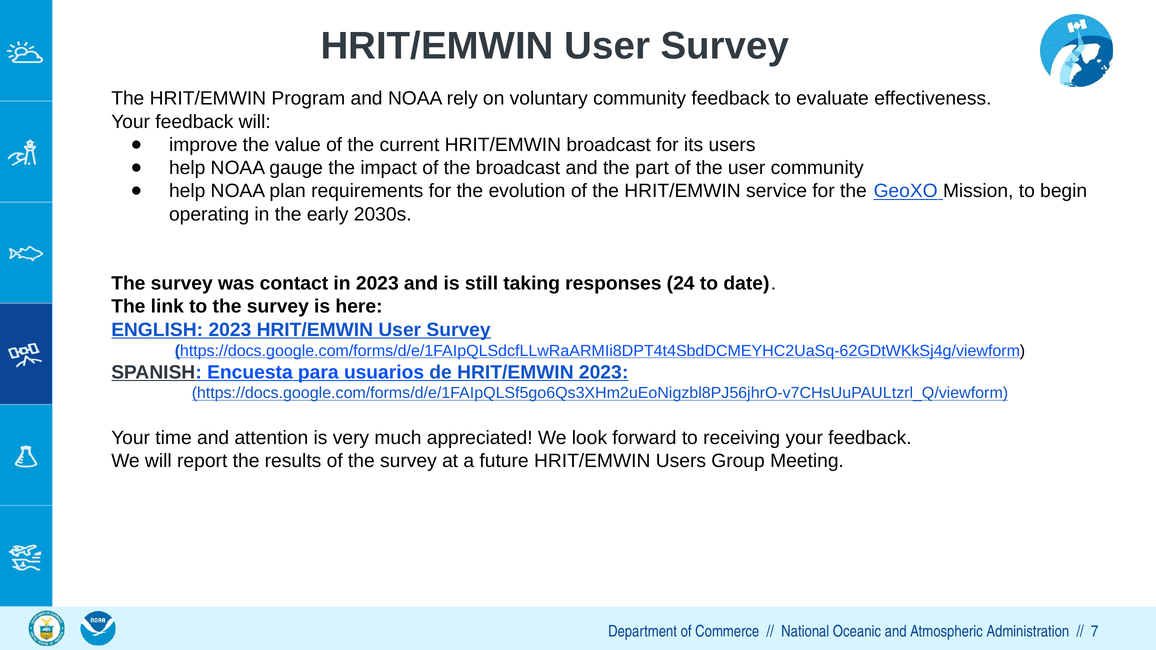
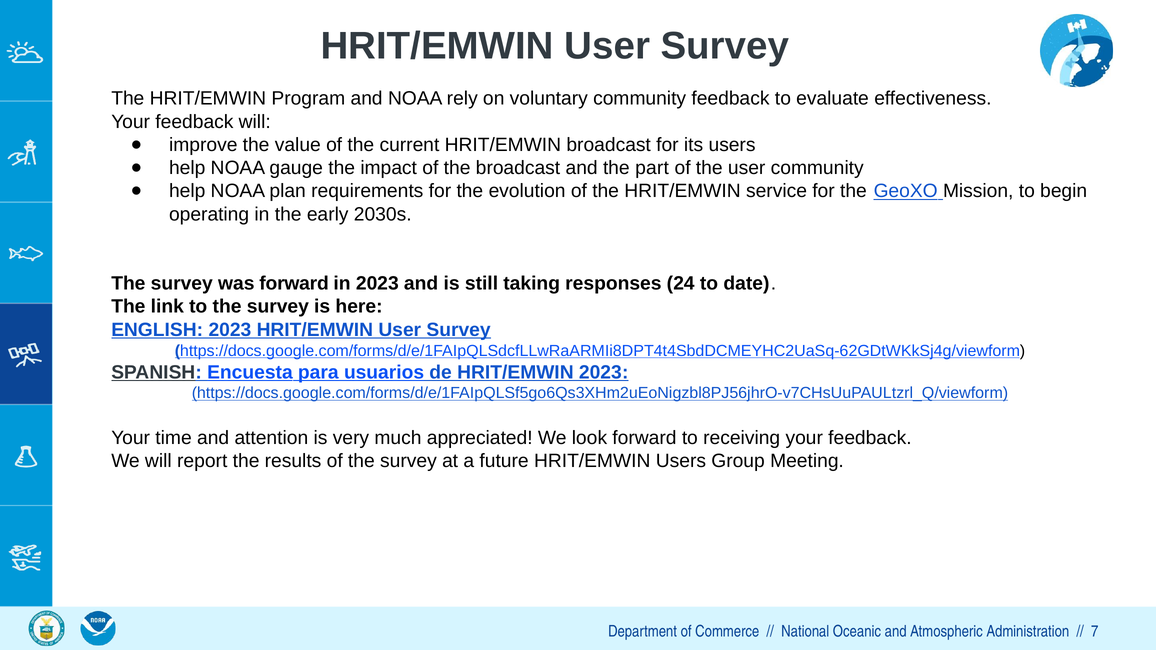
was contact: contact -> forward
